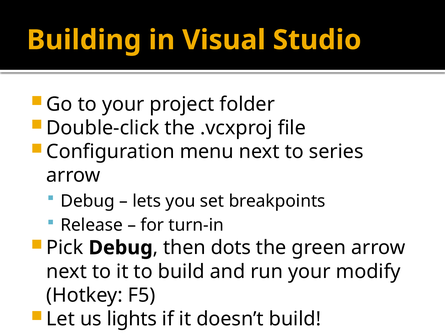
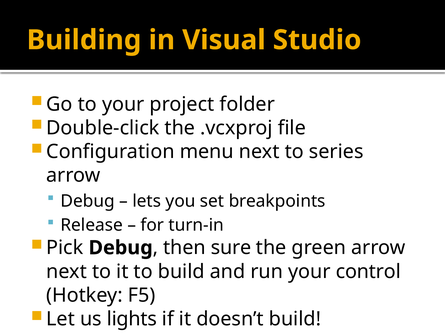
dots: dots -> sure
modify: modify -> control
